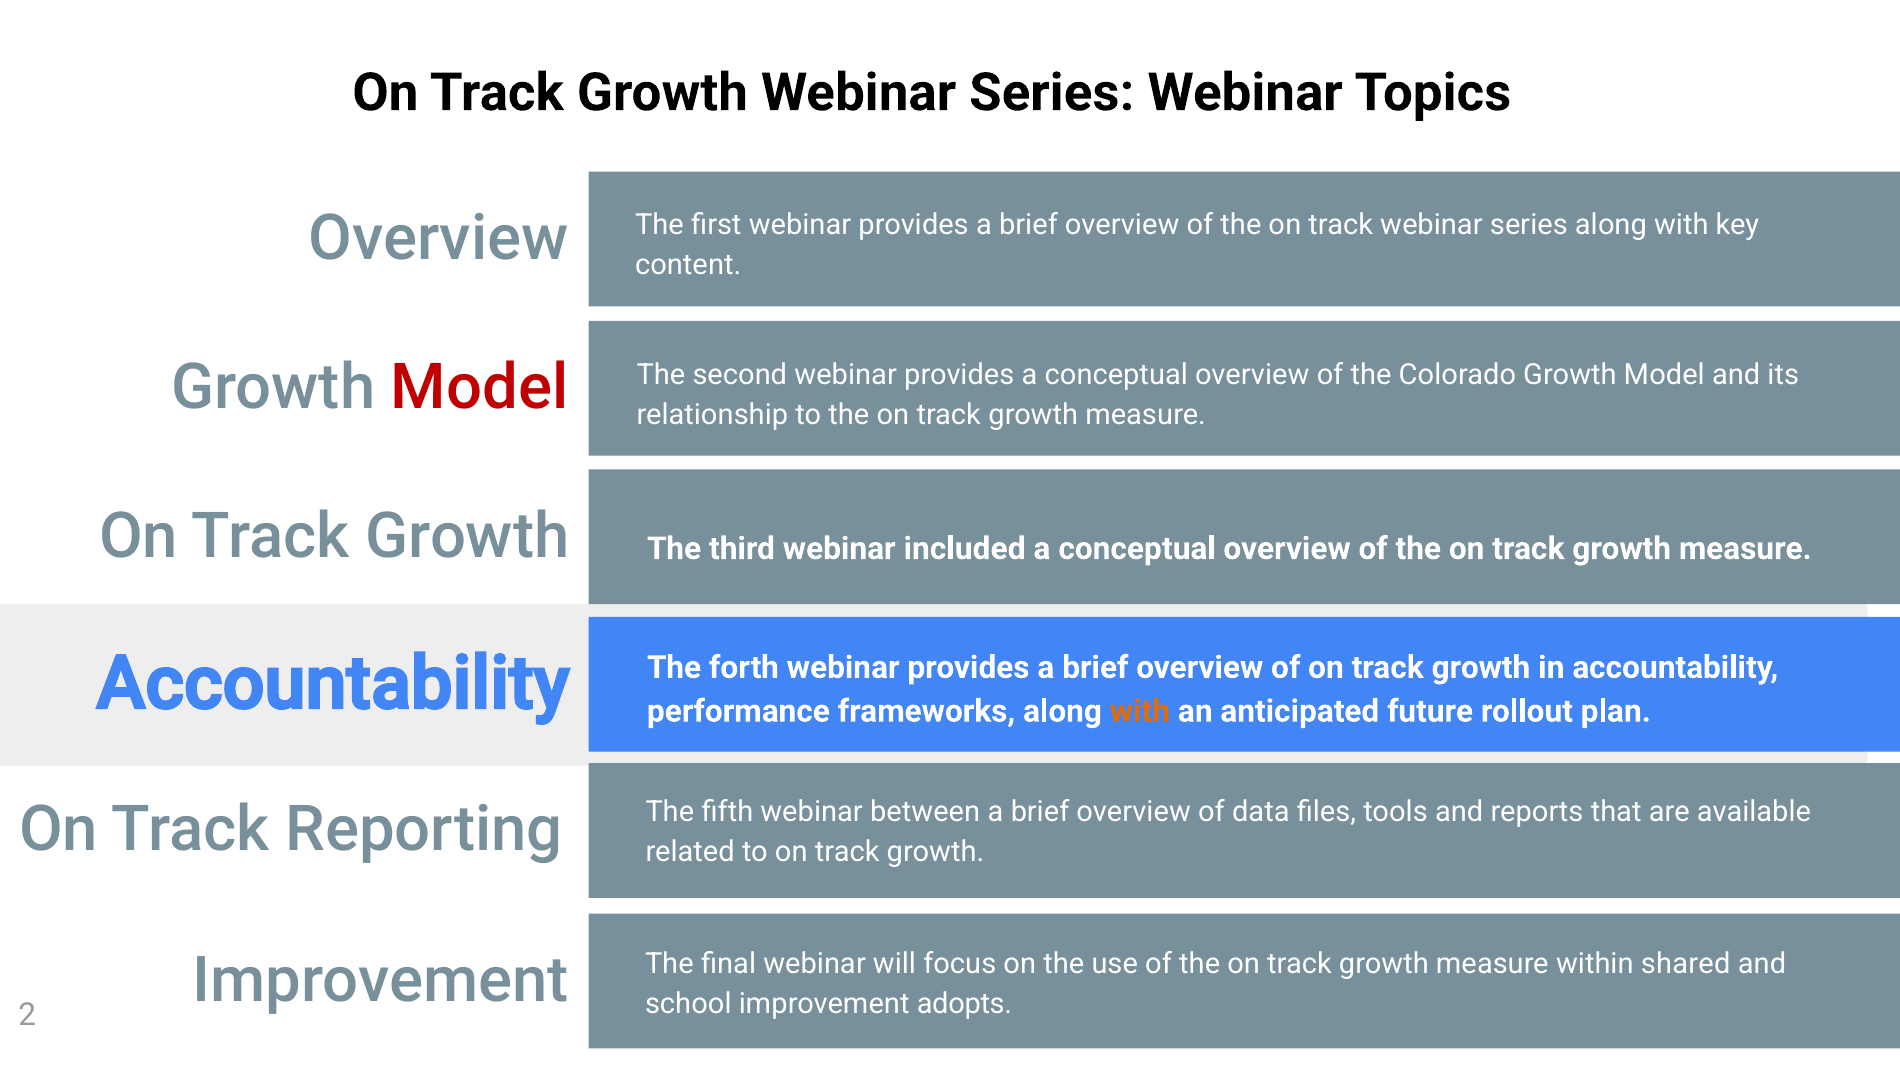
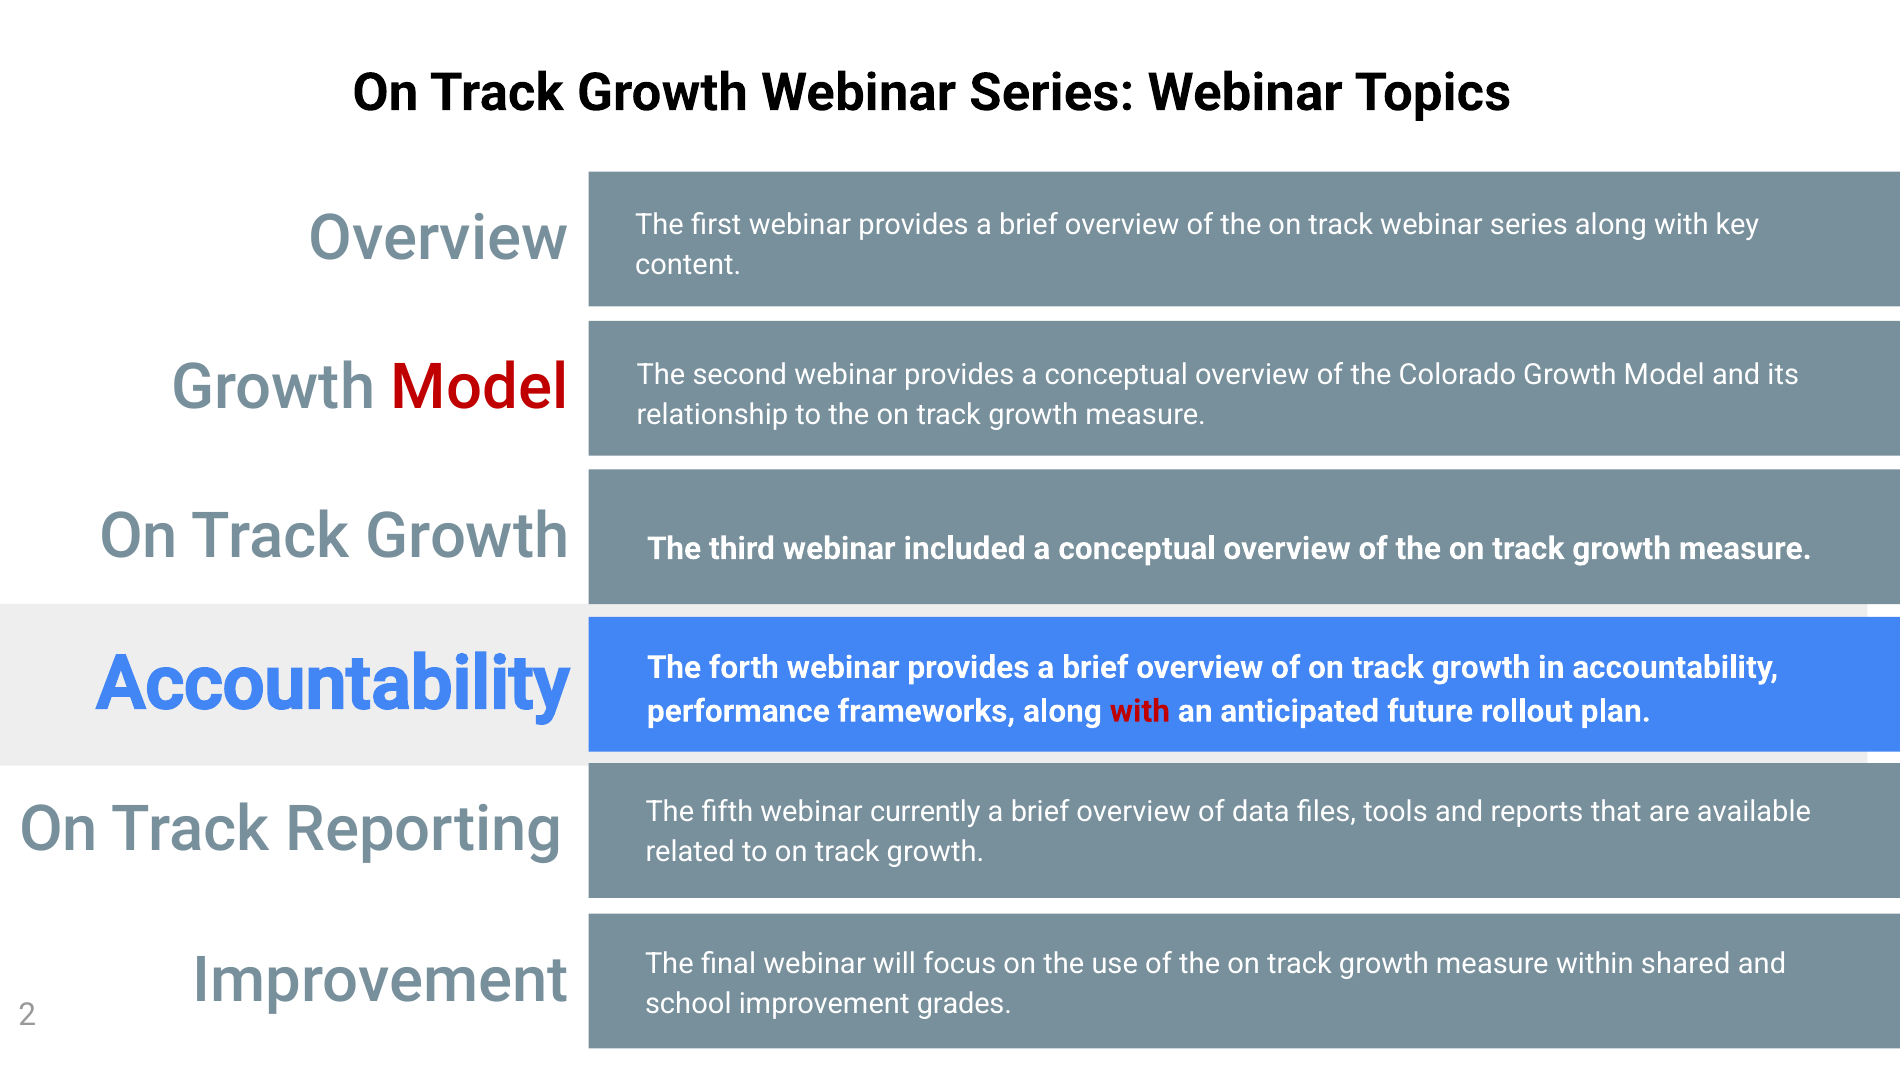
with at (1140, 711) colour: orange -> red
between: between -> currently
adopts: adopts -> grades
